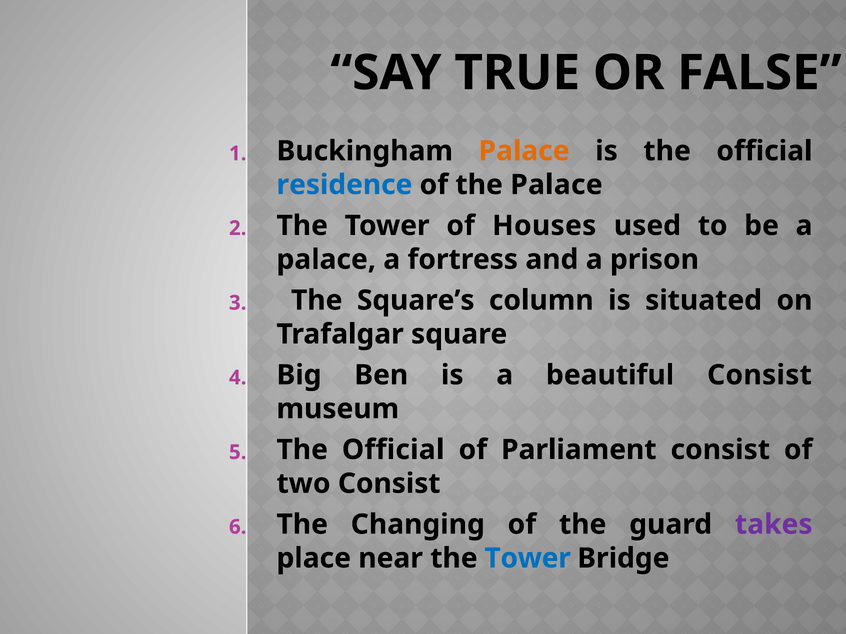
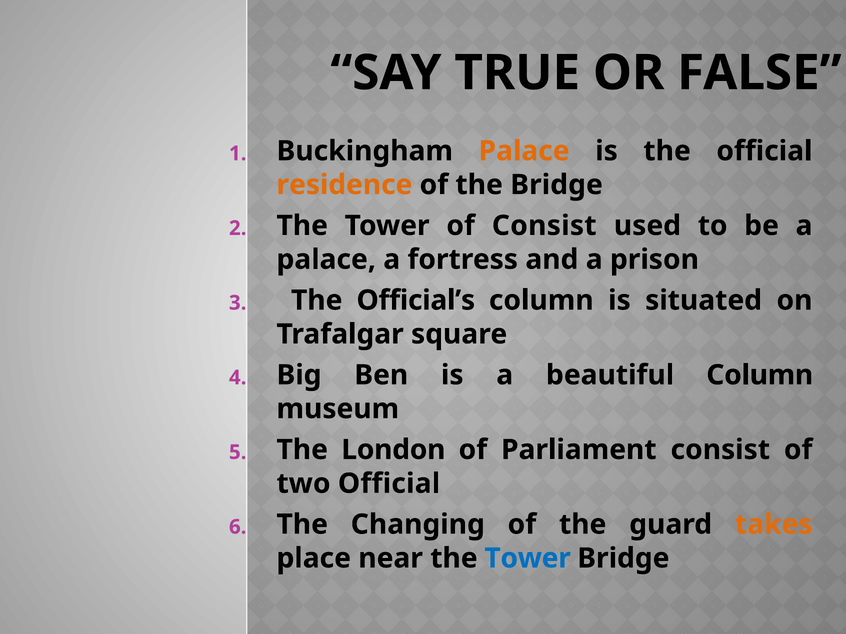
residence colour: blue -> orange
the Palace: Palace -> Bridge
of Houses: Houses -> Consist
Square’s: Square’s -> Official’s
beautiful Consist: Consist -> Column
Official at (393, 450): Official -> London
two Consist: Consist -> Official
takes colour: purple -> orange
